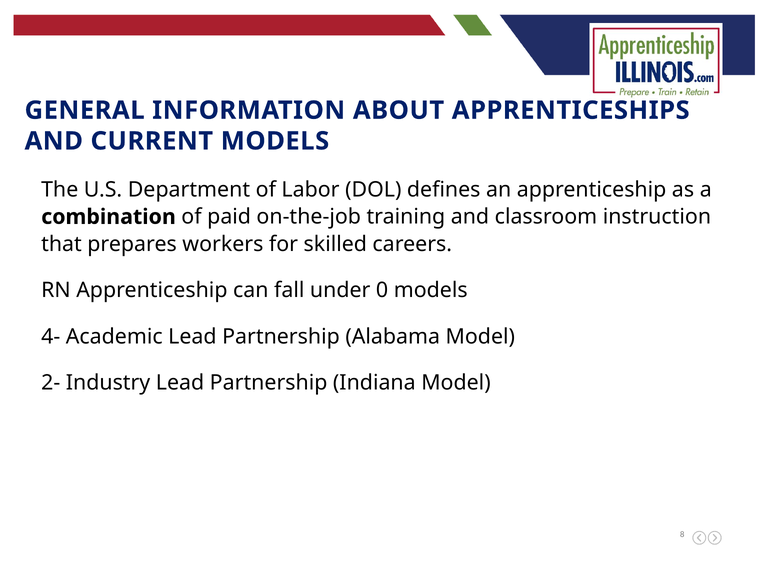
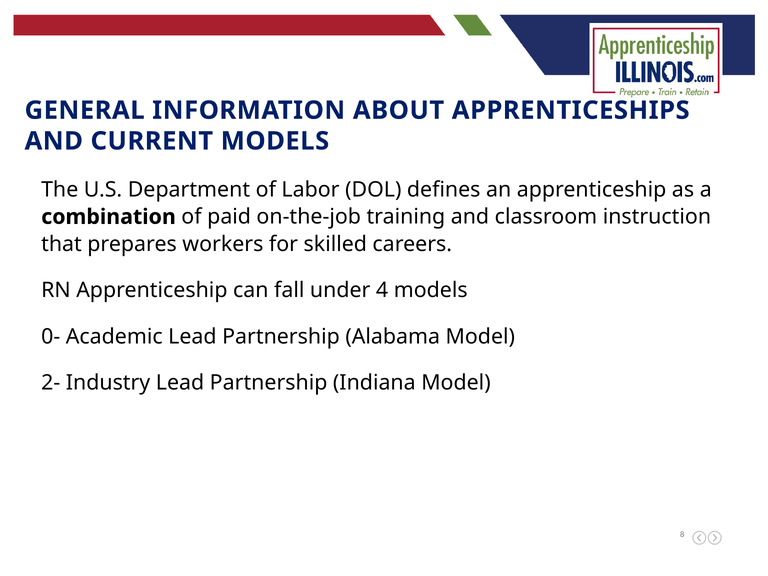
0: 0 -> 4
4-: 4- -> 0-
